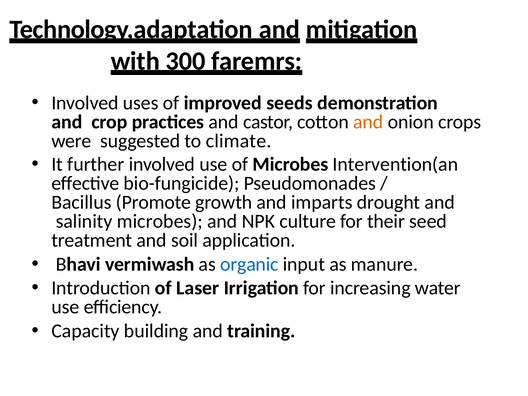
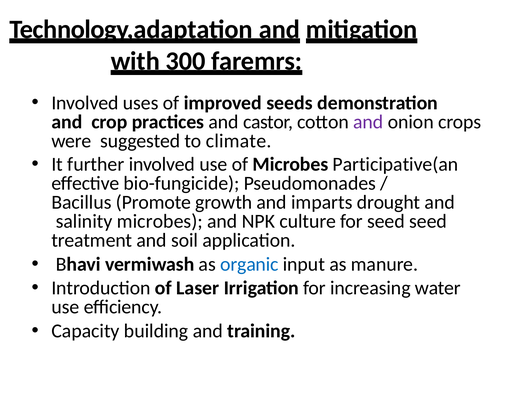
and at (368, 122) colour: orange -> purple
Intervention(an: Intervention(an -> Participative(an
for their: their -> seed
